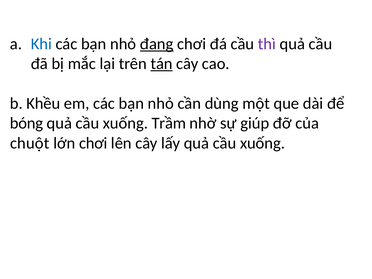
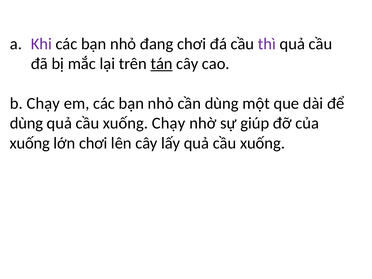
Khi colour: blue -> purple
đang underline: present -> none
b Khều: Khều -> Chạy
bóng at (26, 123): bóng -> dùng
xuống Trầm: Trầm -> Chạy
chuột at (30, 143): chuột -> xuống
